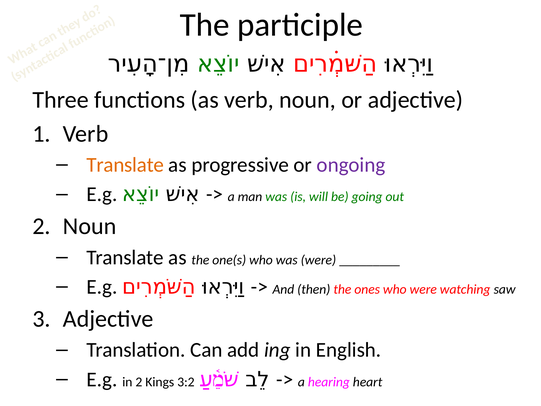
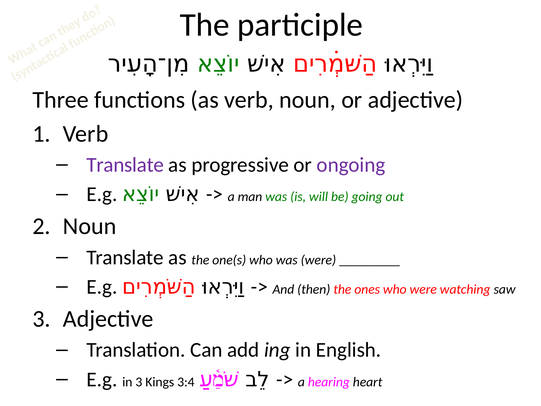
Translate at (125, 165) colour: orange -> purple
in 2: 2 -> 3
3:2: 3:2 -> 3:4
